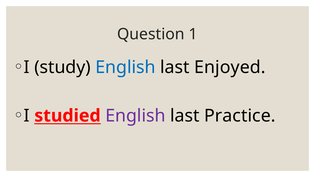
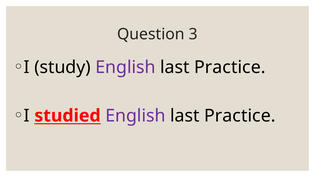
1: 1 -> 3
English at (125, 67) colour: blue -> purple
Enjoyed at (230, 67): Enjoyed -> Practice
